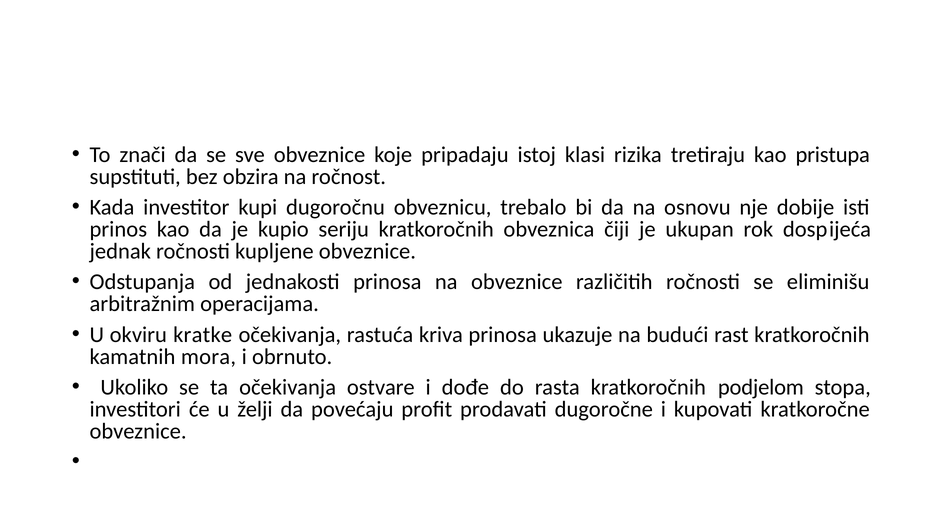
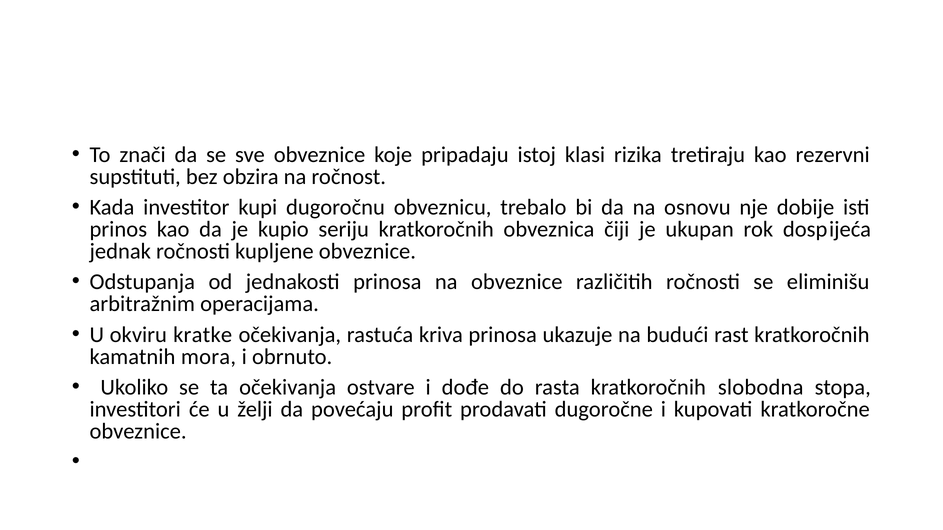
pristupa: pristupa -> rezervni
podjelom: podjelom -> slobodna
